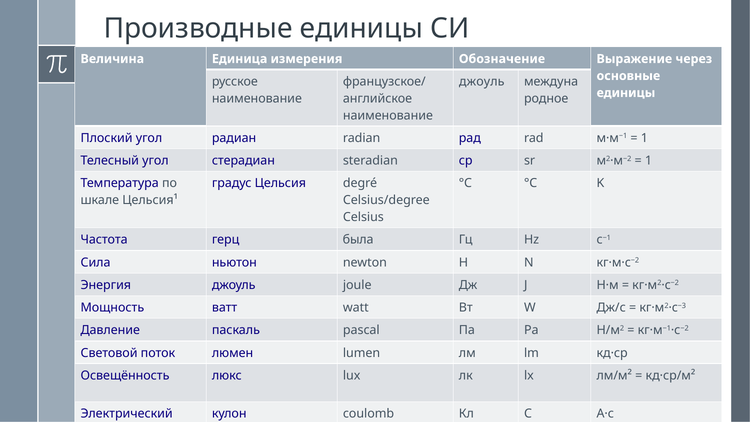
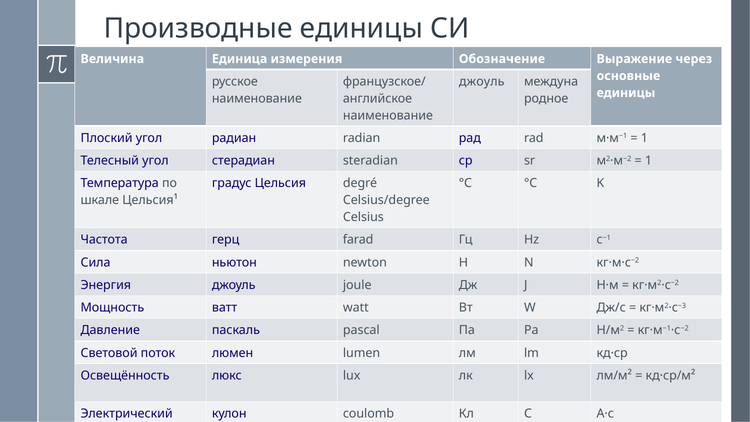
была: была -> farad
